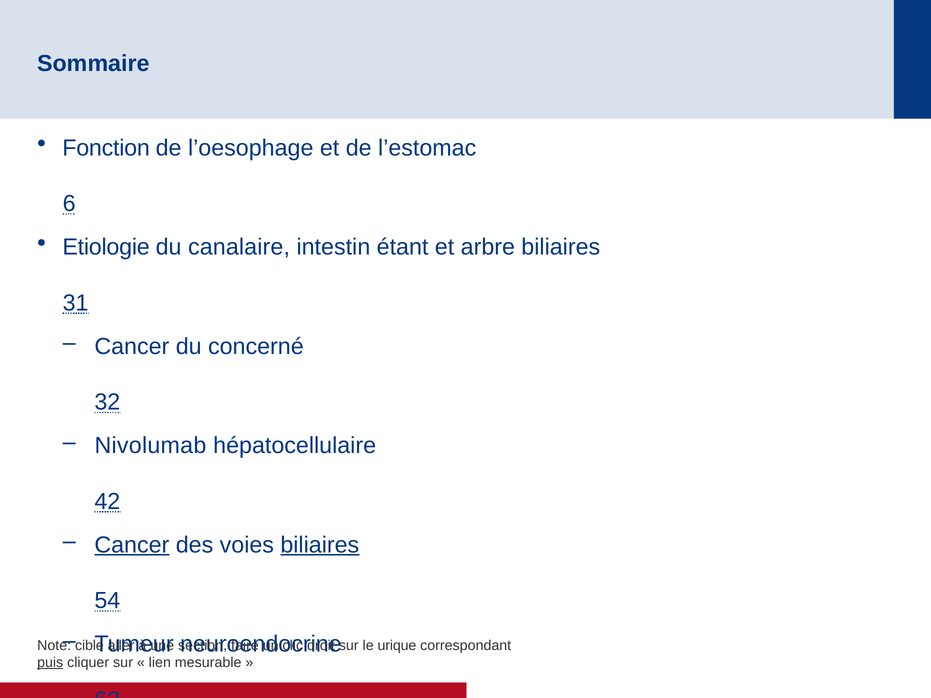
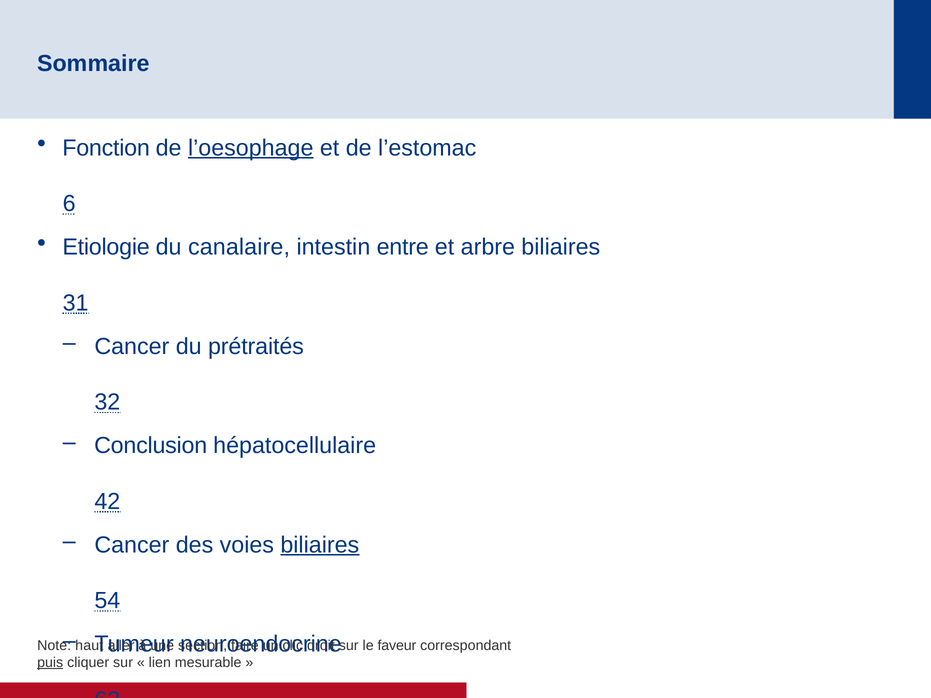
l’oesophage underline: none -> present
étant: étant -> entre
concerné: concerné -> prétraités
Nivolumab: Nivolumab -> Conclusion
Cancer at (132, 545) underline: present -> none
cible: cible -> haut
urique: urique -> faveur
